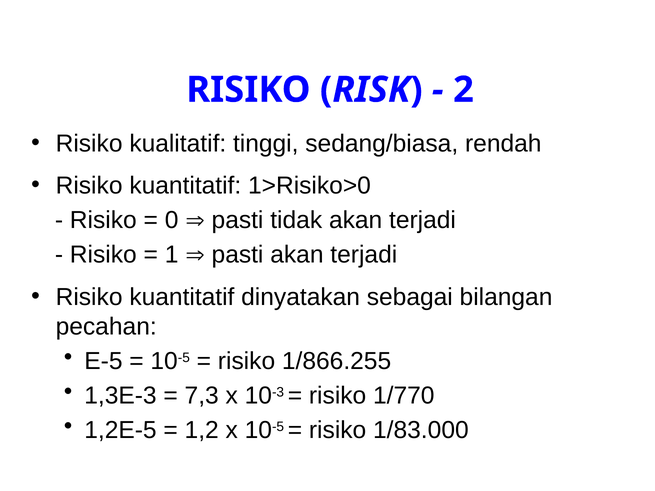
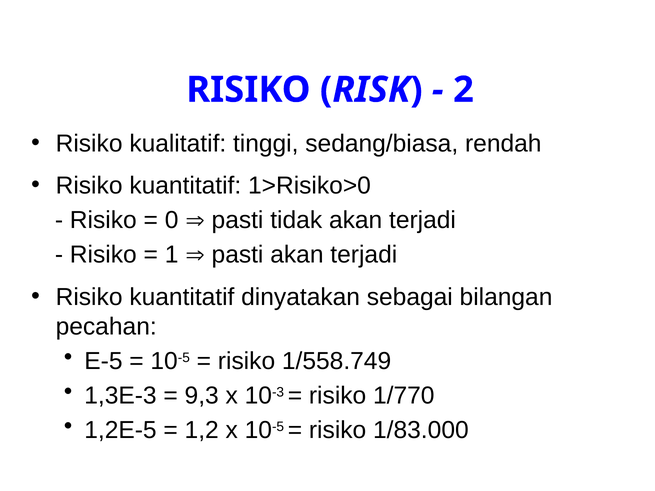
1/866.255: 1/866.255 -> 1/558.749
7,3: 7,3 -> 9,3
